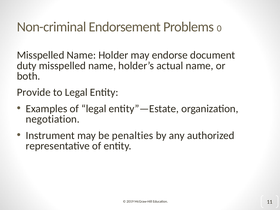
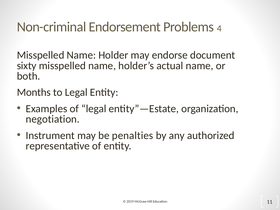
0: 0 -> 4
duty: duty -> sixty
Provide: Provide -> Months
